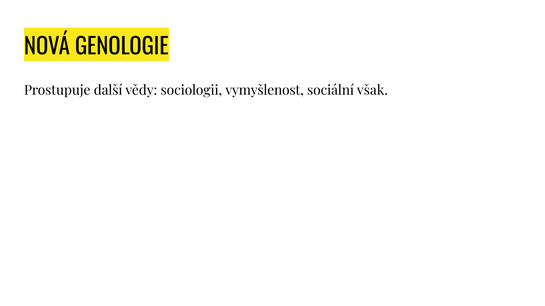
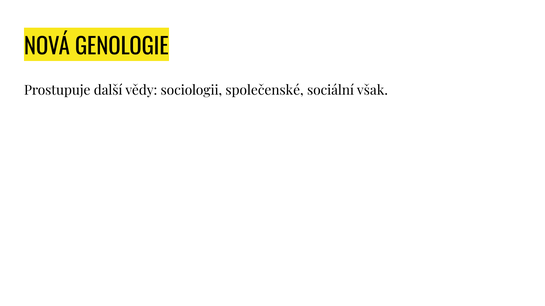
vymyšlenost: vymyšlenost -> společenské
